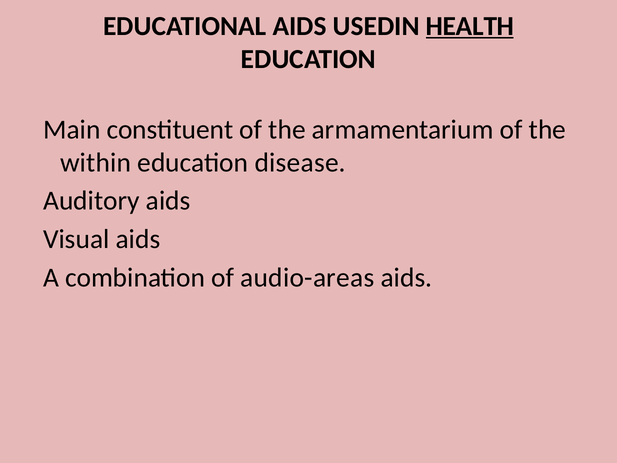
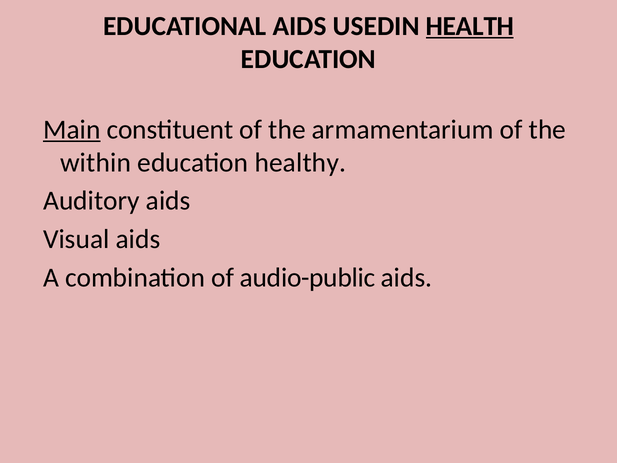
Main underline: none -> present
disease: disease -> healthy
audio-areas: audio-areas -> audio-public
